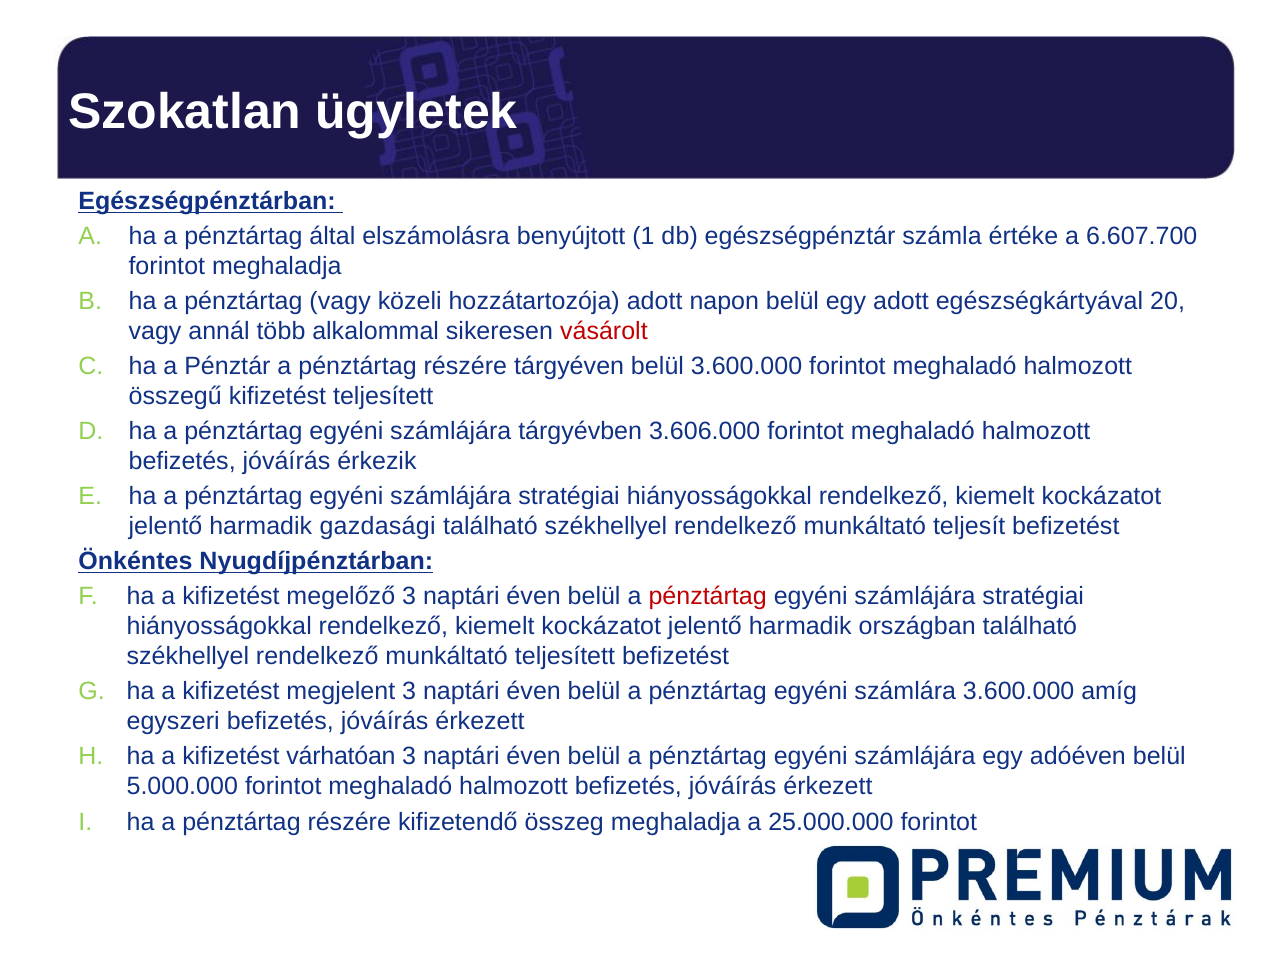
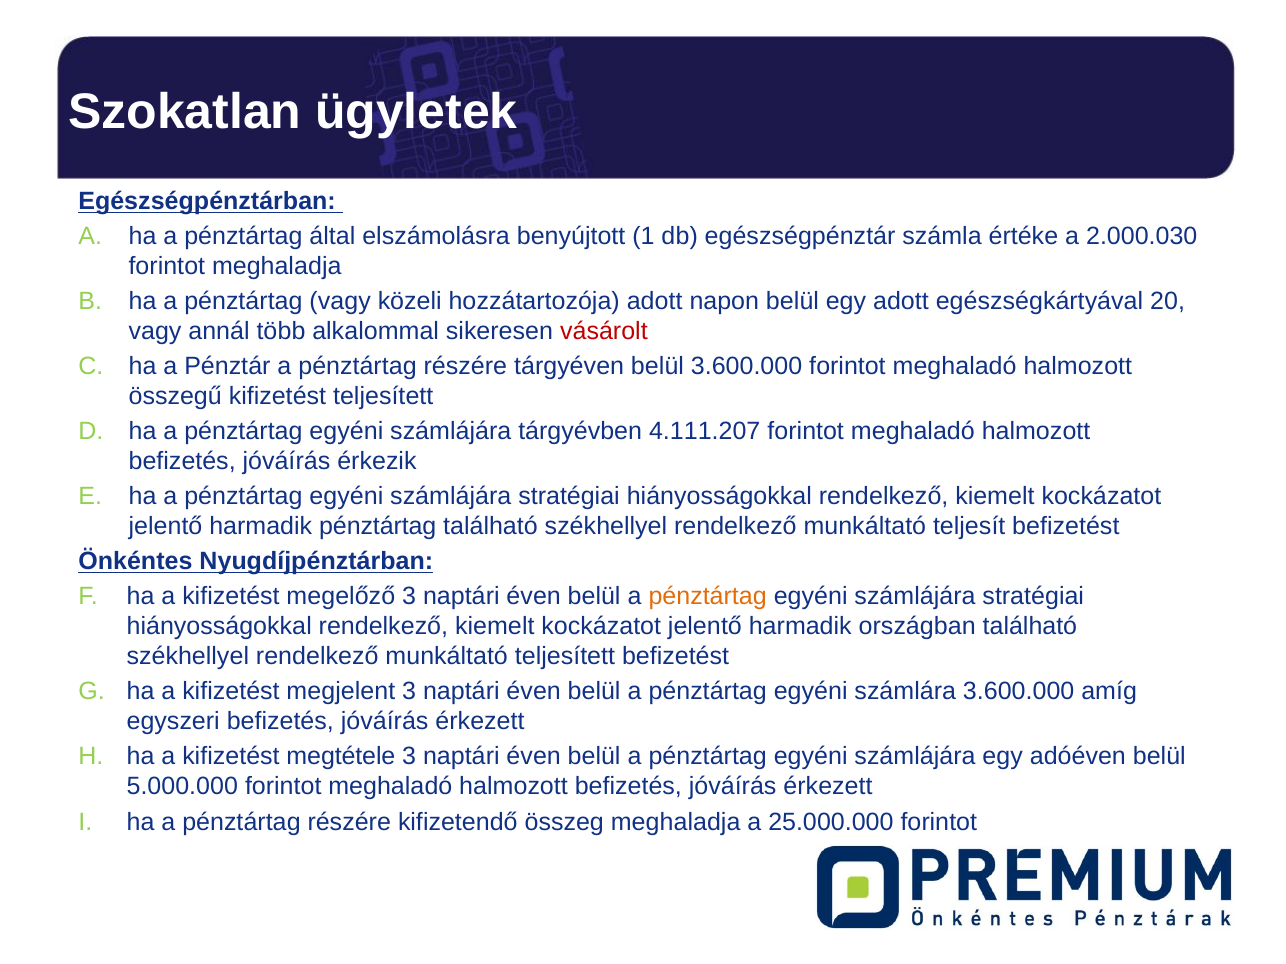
6.607.700: 6.607.700 -> 2.000.030
3.606.000: 3.606.000 -> 4.111.207
harmadik gazdasági: gazdasági -> pénztártag
pénztártag at (708, 597) colour: red -> orange
várhatóan: várhatóan -> megtétele
